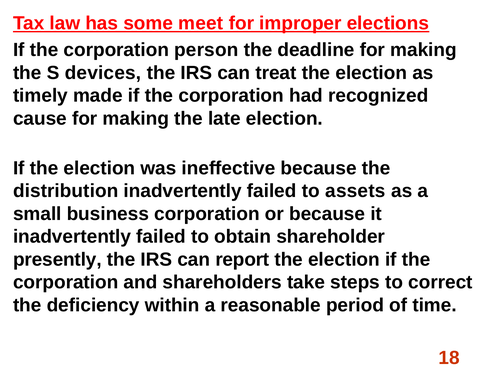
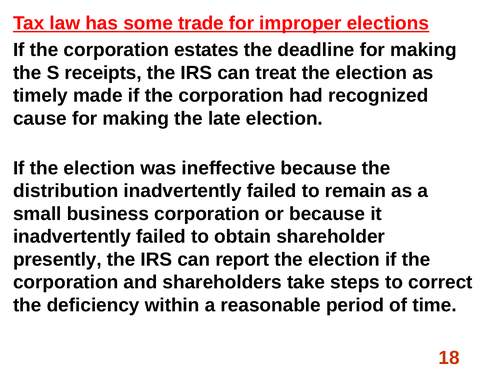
meet: meet -> trade
person: person -> estates
devices: devices -> receipts
assets: assets -> remain
